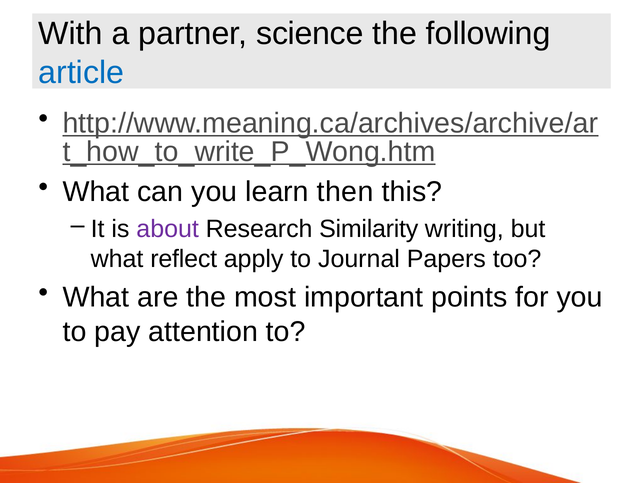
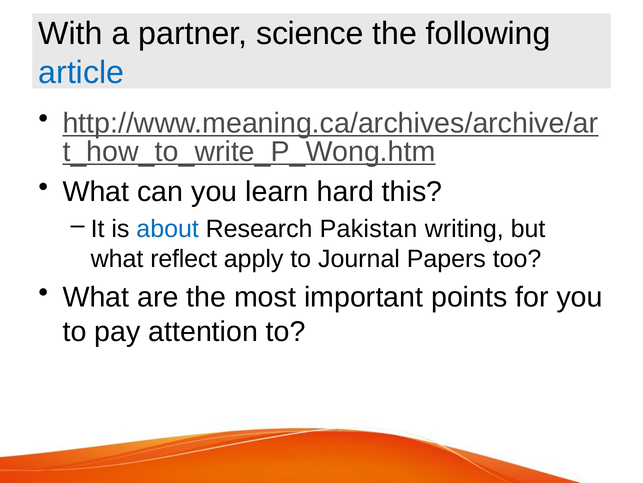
then: then -> hard
about colour: purple -> blue
Similarity: Similarity -> Pakistan
